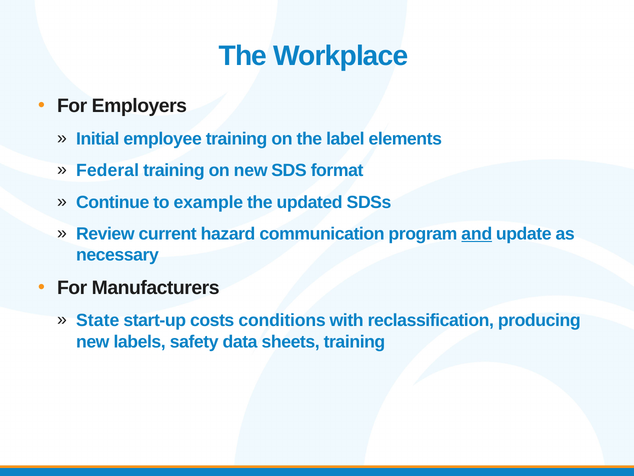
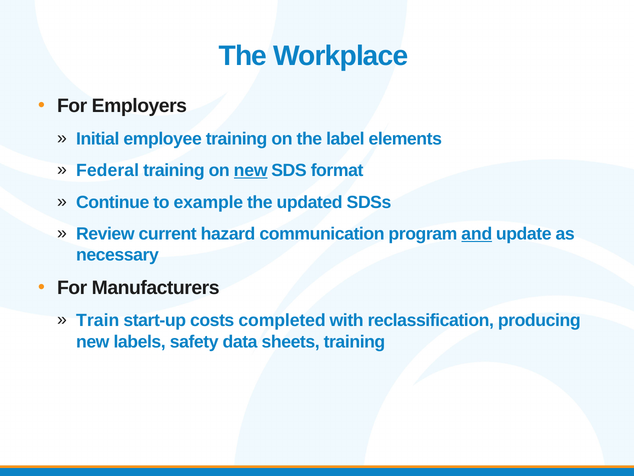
new at (251, 170) underline: none -> present
State: State -> Train
conditions: conditions -> completed
